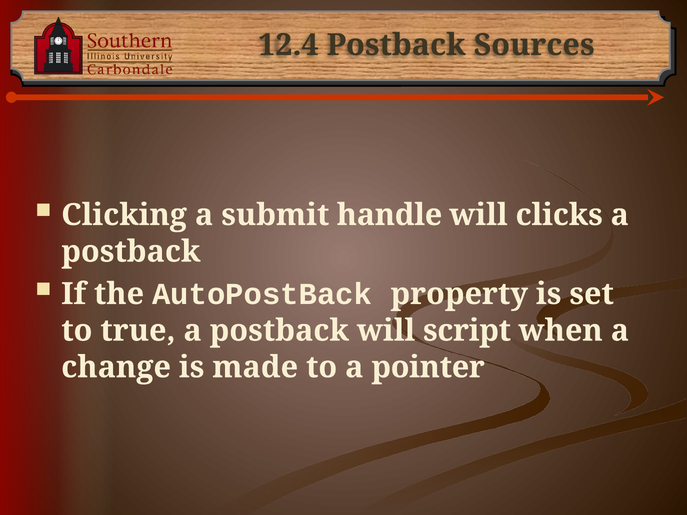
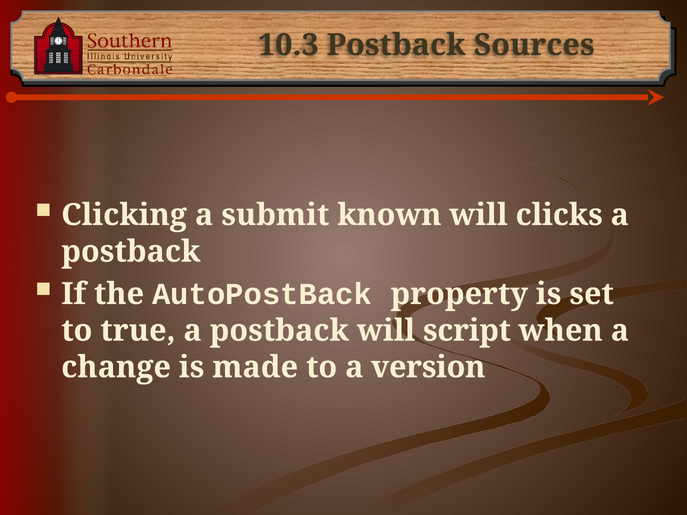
12.4: 12.4 -> 10.3
handle: handle -> known
pointer: pointer -> version
